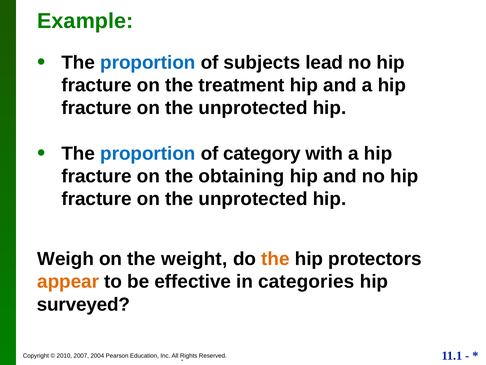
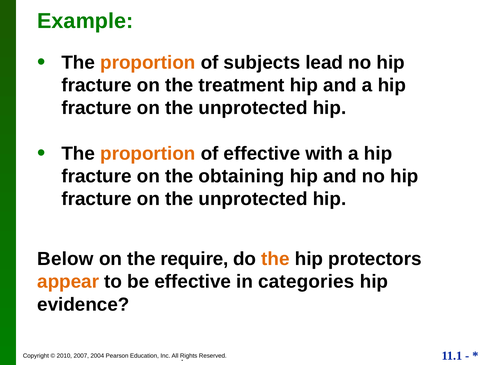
proportion at (148, 63) colour: blue -> orange
proportion at (148, 153) colour: blue -> orange
of category: category -> effective
Weigh: Weigh -> Below
weight: weight -> require
surveyed: surveyed -> evidence
